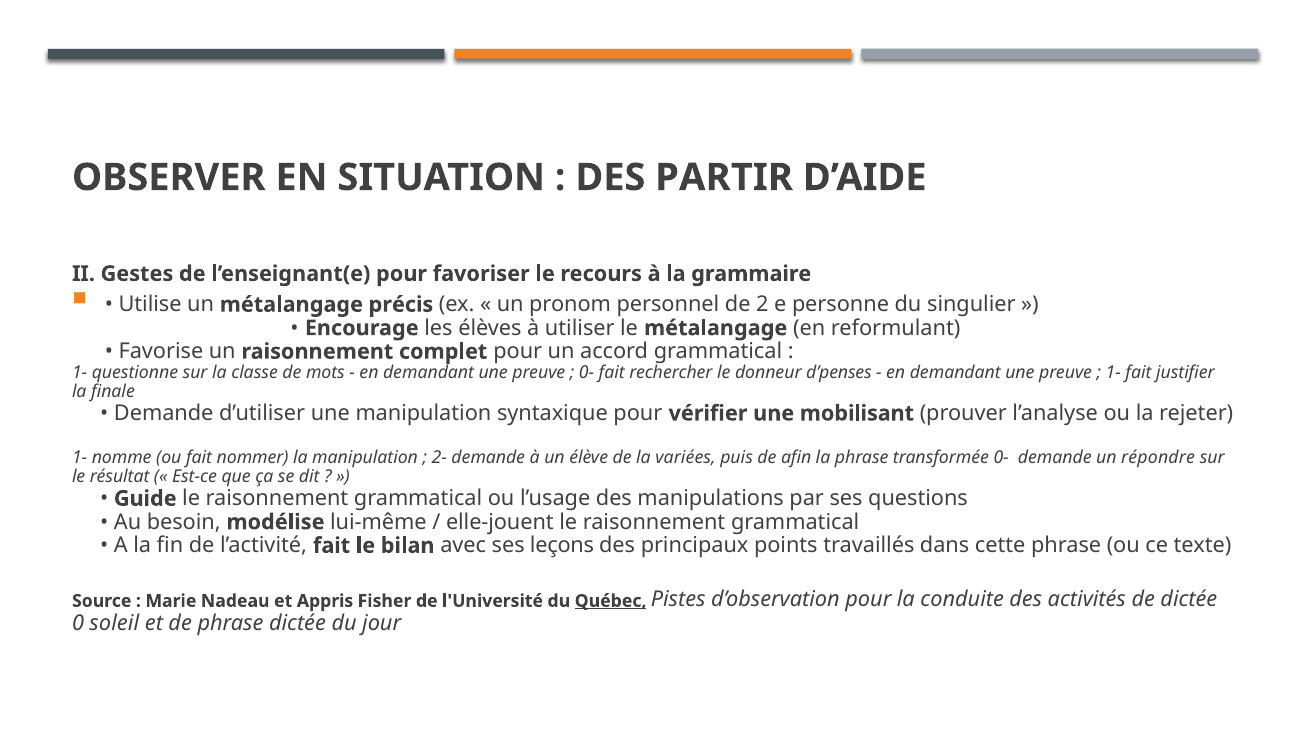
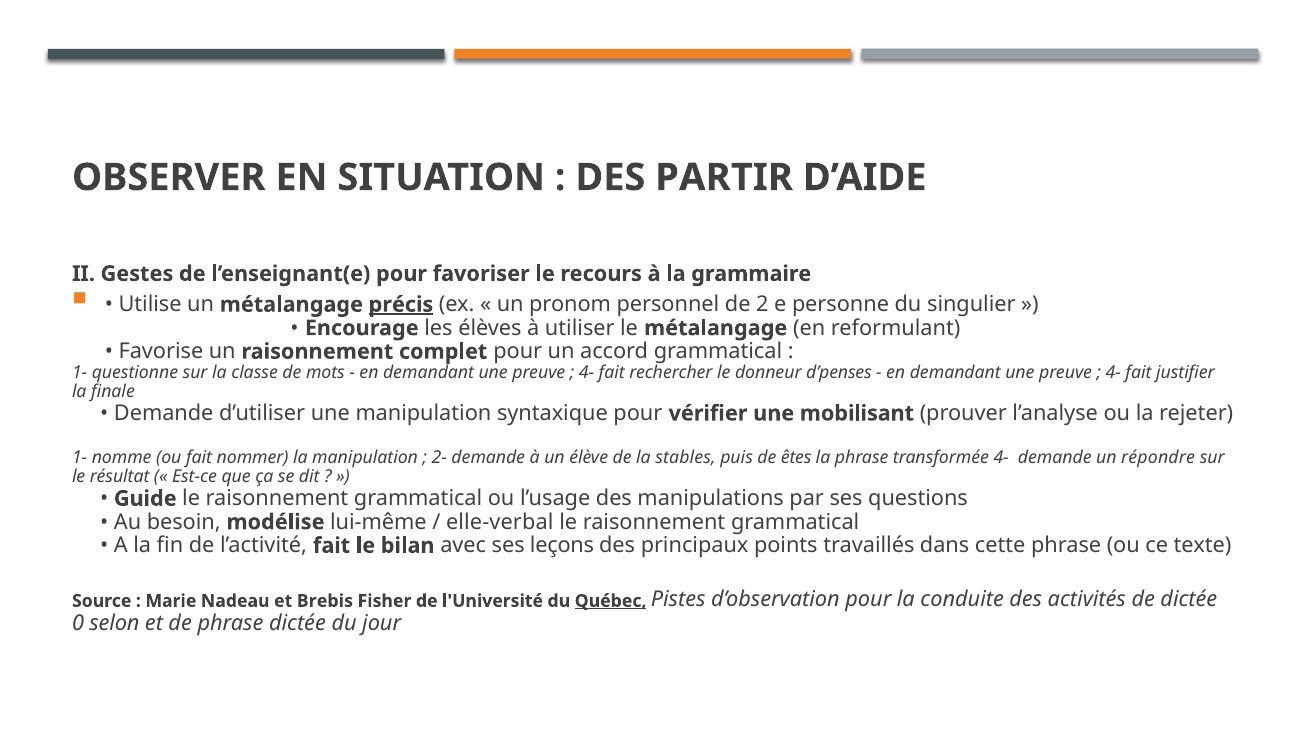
précis underline: none -> present
0- at (587, 372): 0- -> 4-
1- at (1113, 372): 1- -> 4-
variées: variées -> stables
afin: afin -> êtes
transformée 0-: 0- -> 4-
elle-jouent: elle-jouent -> elle-verbal
Appris: Appris -> Brebis
soleil: soleil -> selon
